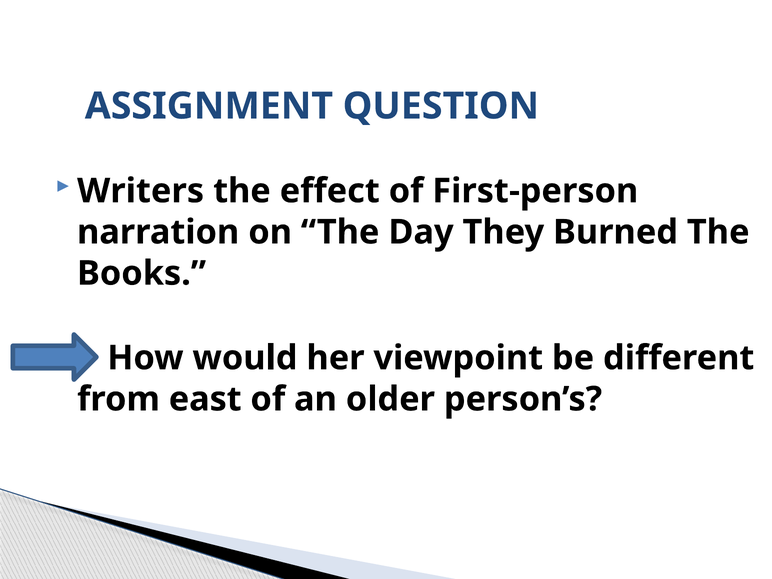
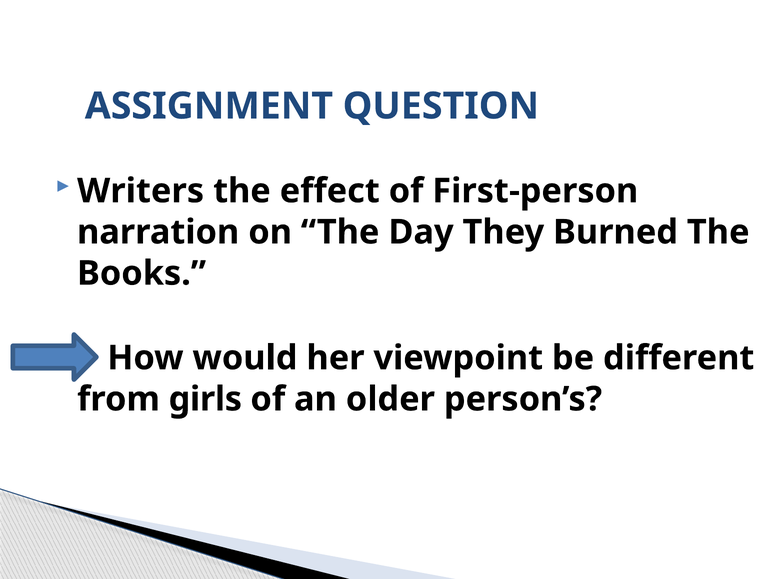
east: east -> girls
